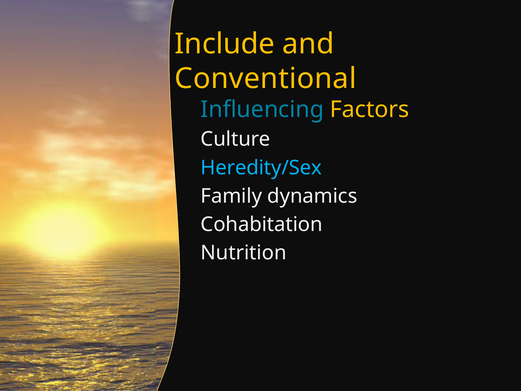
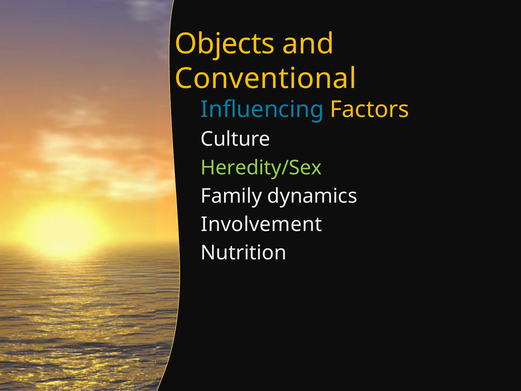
Include: Include -> Objects
Heredity/Sex colour: light blue -> light green
Cohabitation: Cohabitation -> Involvement
